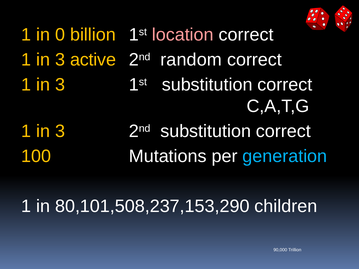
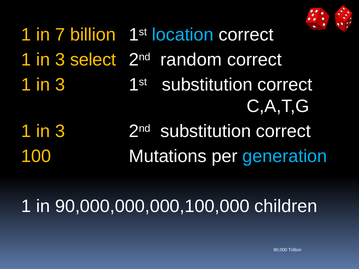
0: 0 -> 7
location colour: pink -> light blue
active: active -> select
80,101,508,237,153,290: 80,101,508,237,153,290 -> 90,000,000,000,100,000
